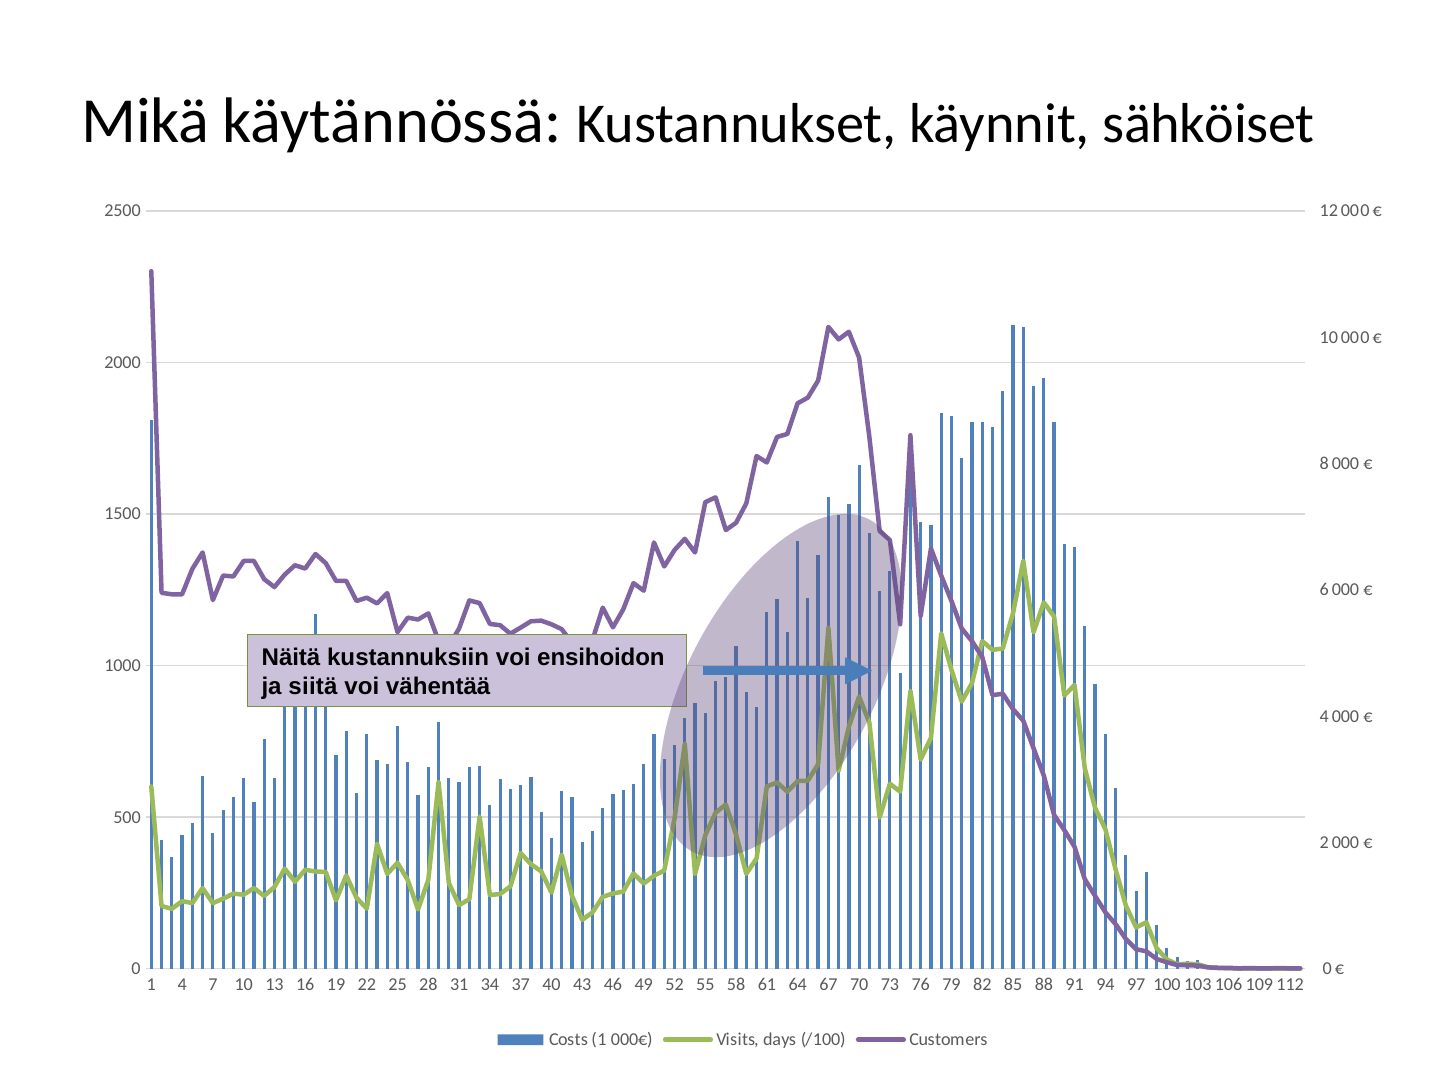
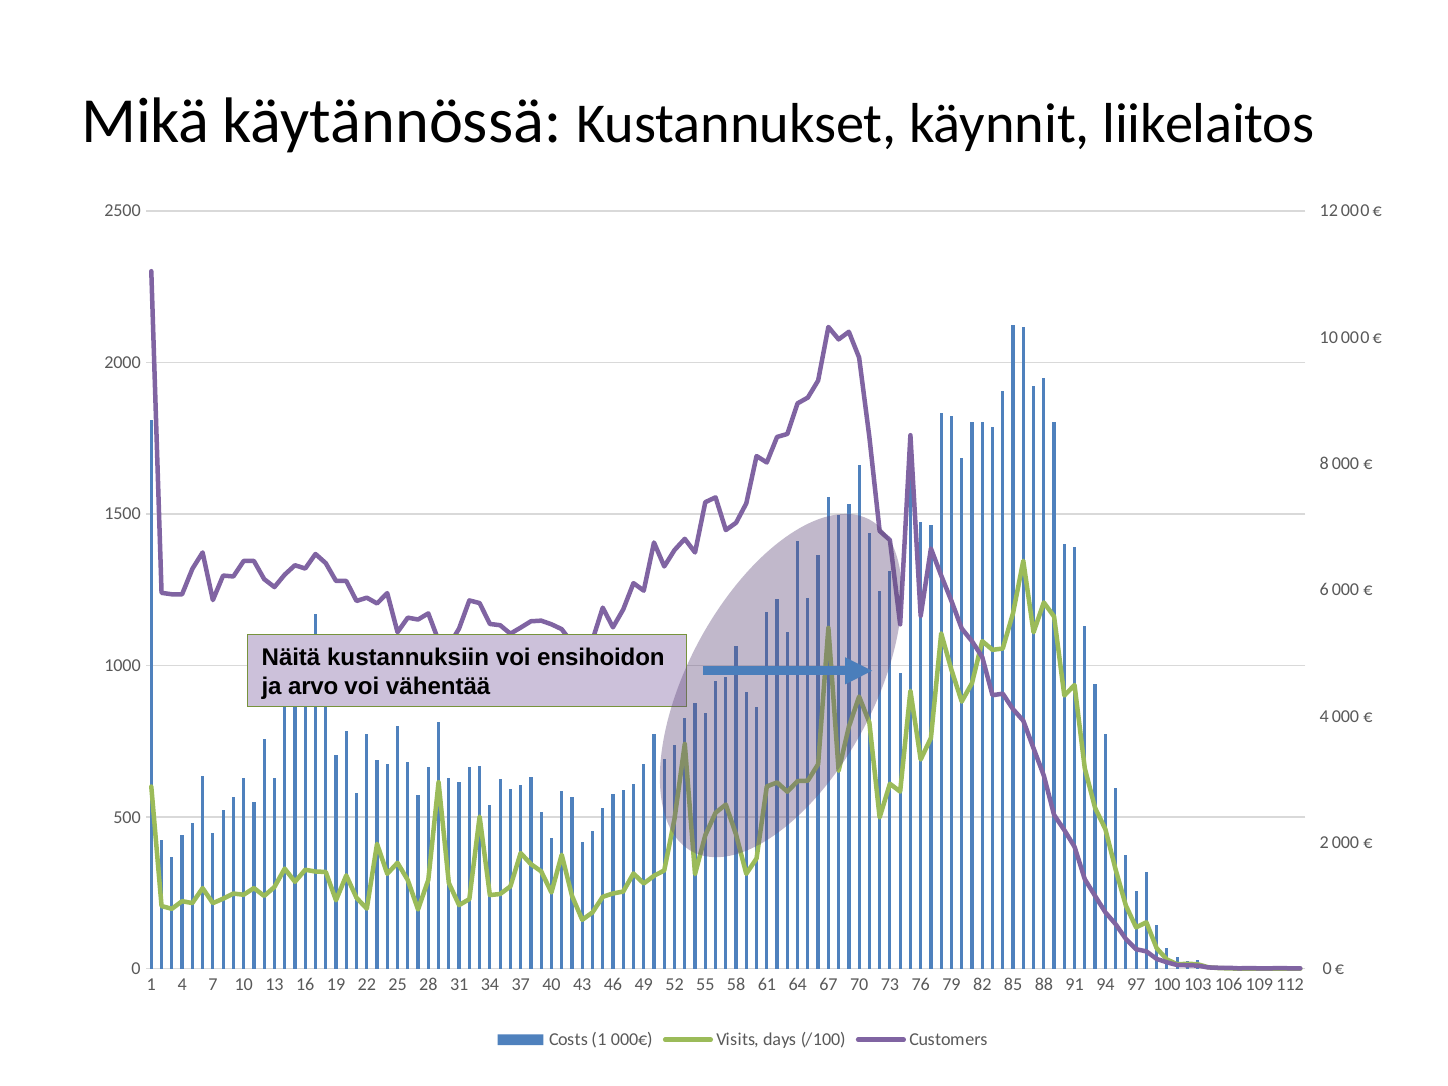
sähköiset: sähköiset -> liikelaitos
siitä: siitä -> arvo
